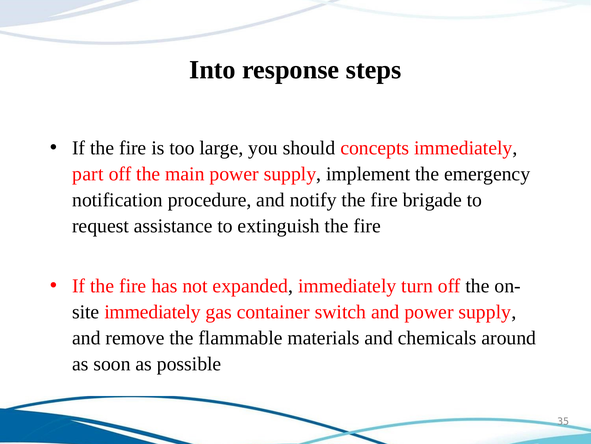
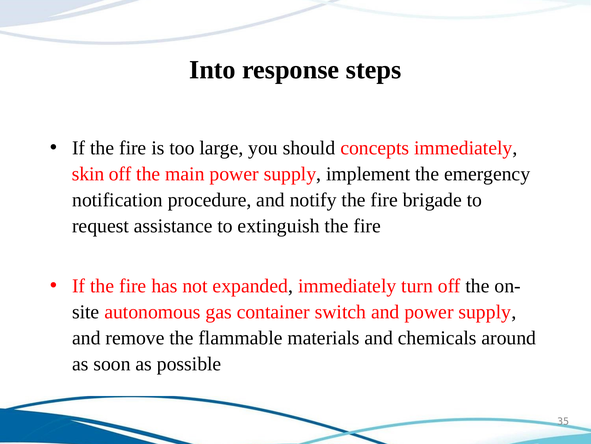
part: part -> skin
immediately at (153, 312): immediately -> autonomous
